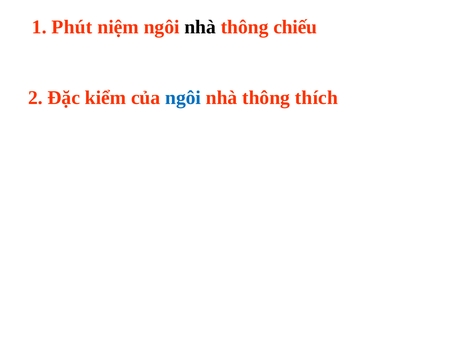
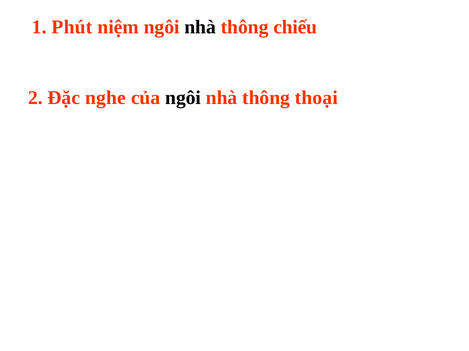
kiểm: kiểm -> nghe
ngôi at (183, 98) colour: blue -> black
thích: thích -> thoại
